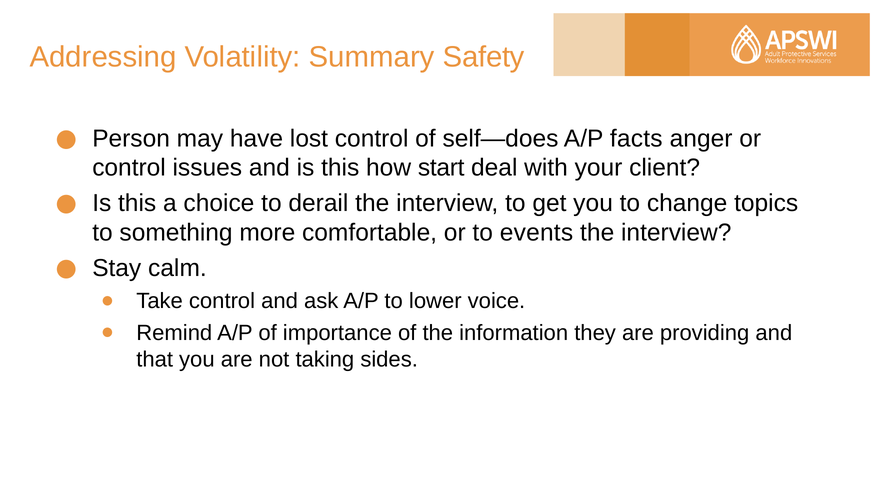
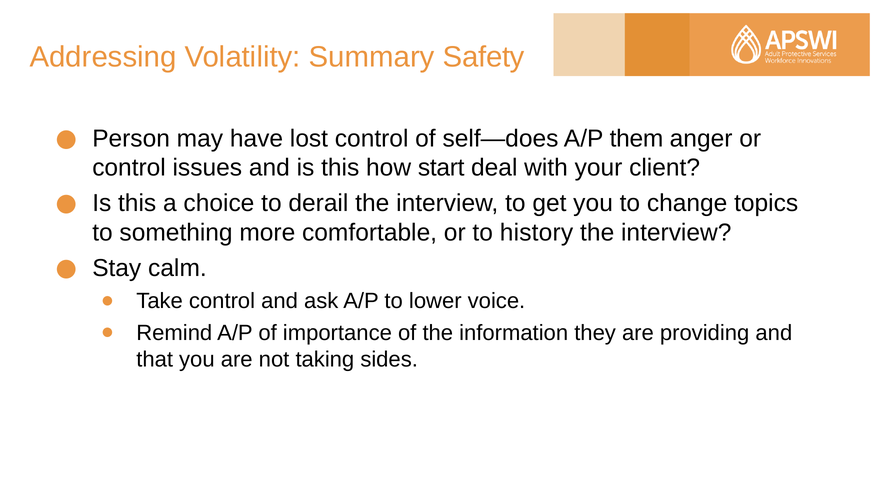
facts: facts -> them
events: events -> history
